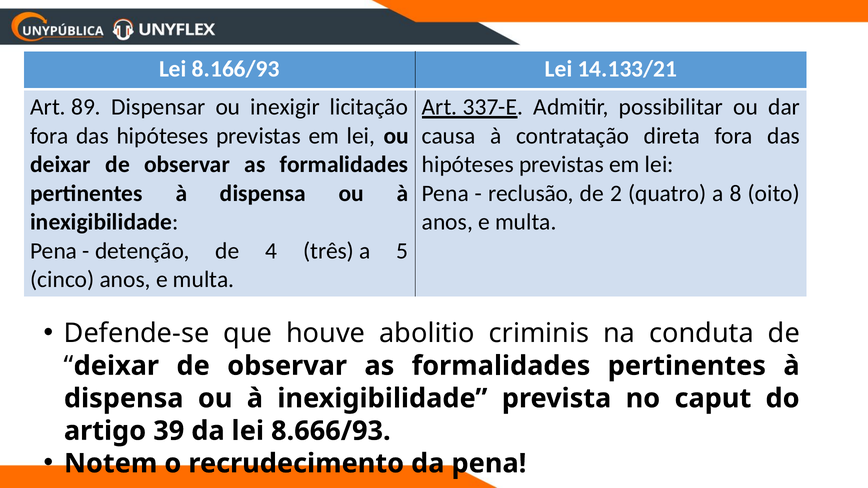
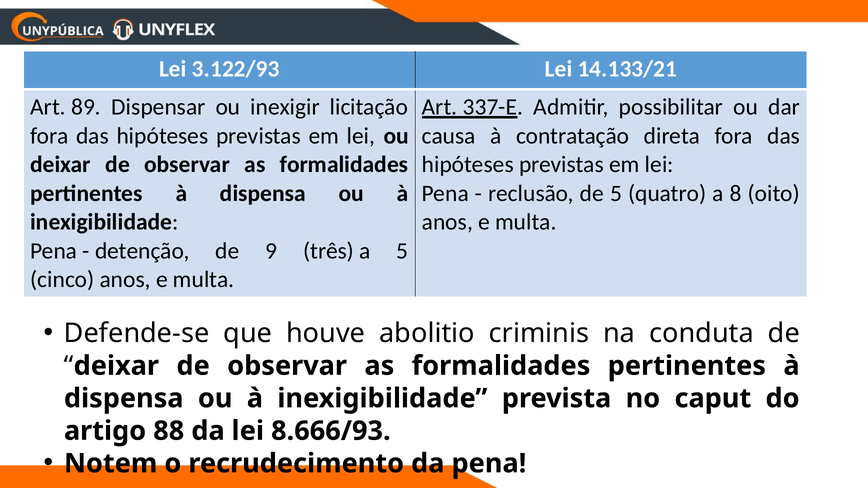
8.166/93: 8.166/93 -> 3.122/93
de 2: 2 -> 5
4: 4 -> 9
39: 39 -> 88
